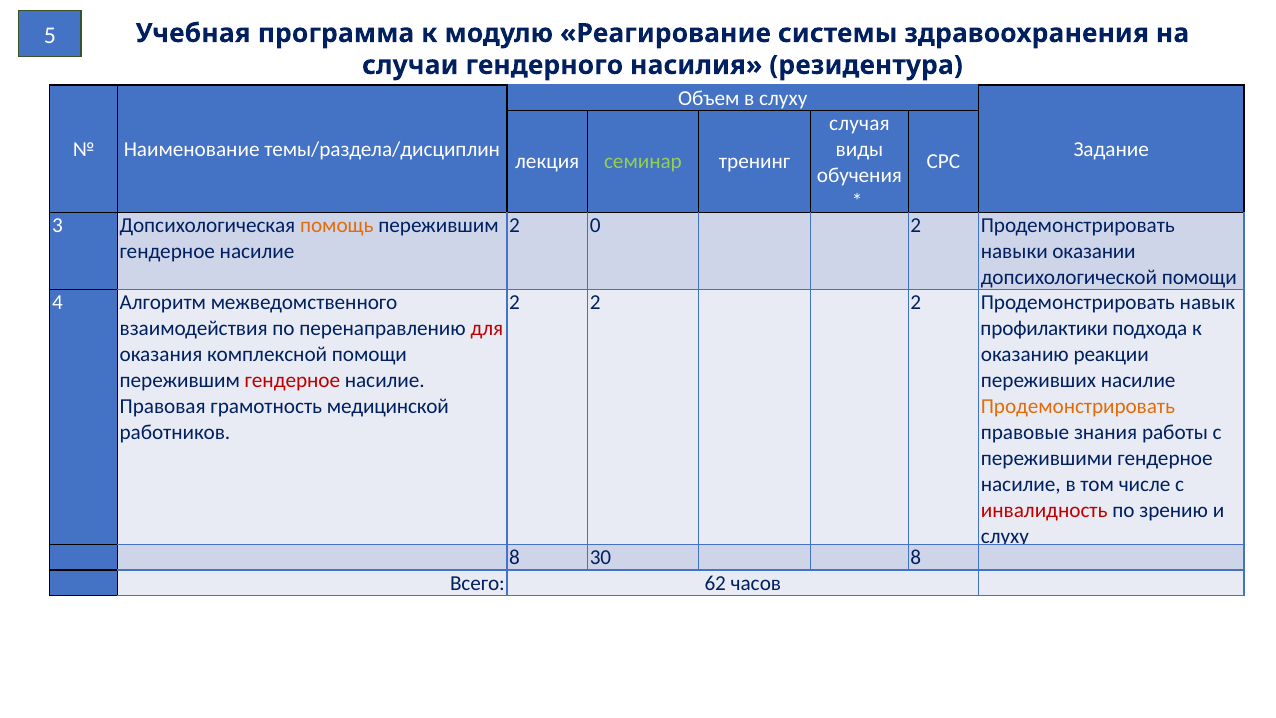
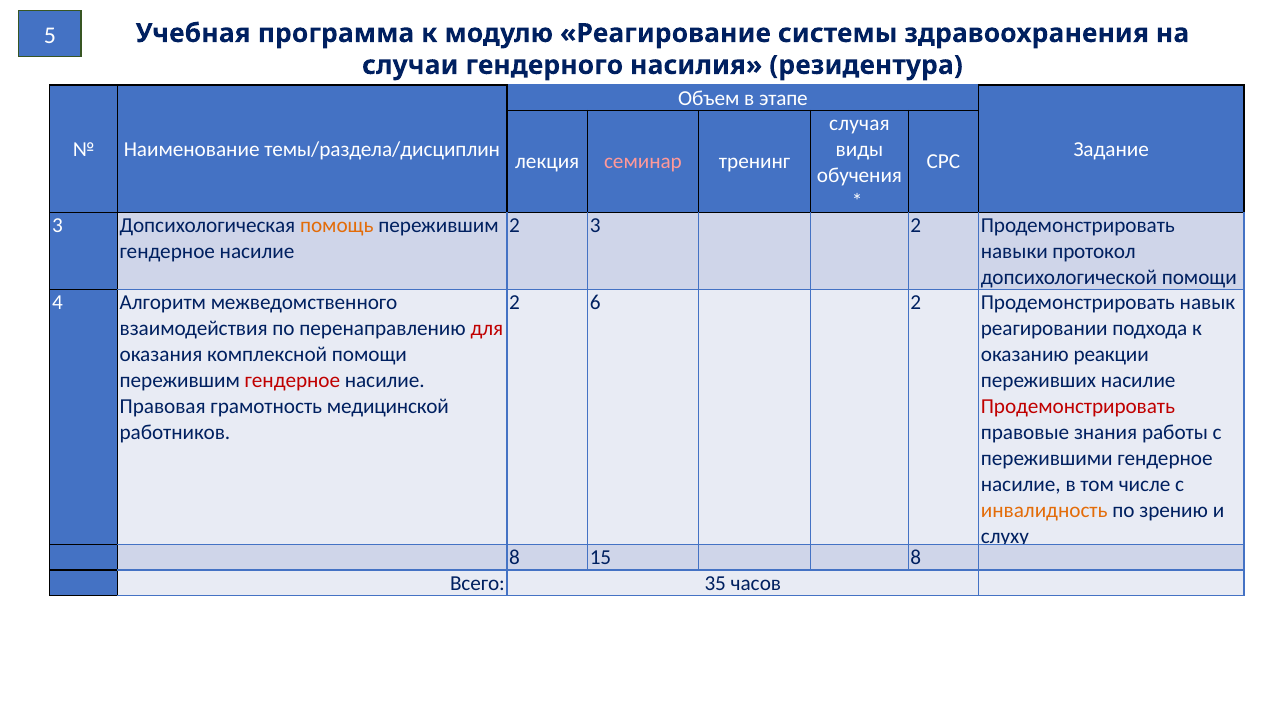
в слуху: слуху -> этапе
семинар colour: light green -> pink
2 0: 0 -> 3
оказании: оказании -> протокол
2 at (595, 302): 2 -> 6
профилактики: профилактики -> реагировании
Продемонстрировать at (1078, 406) colour: orange -> red
инвалидность colour: red -> orange
30: 30 -> 15
62: 62 -> 35
